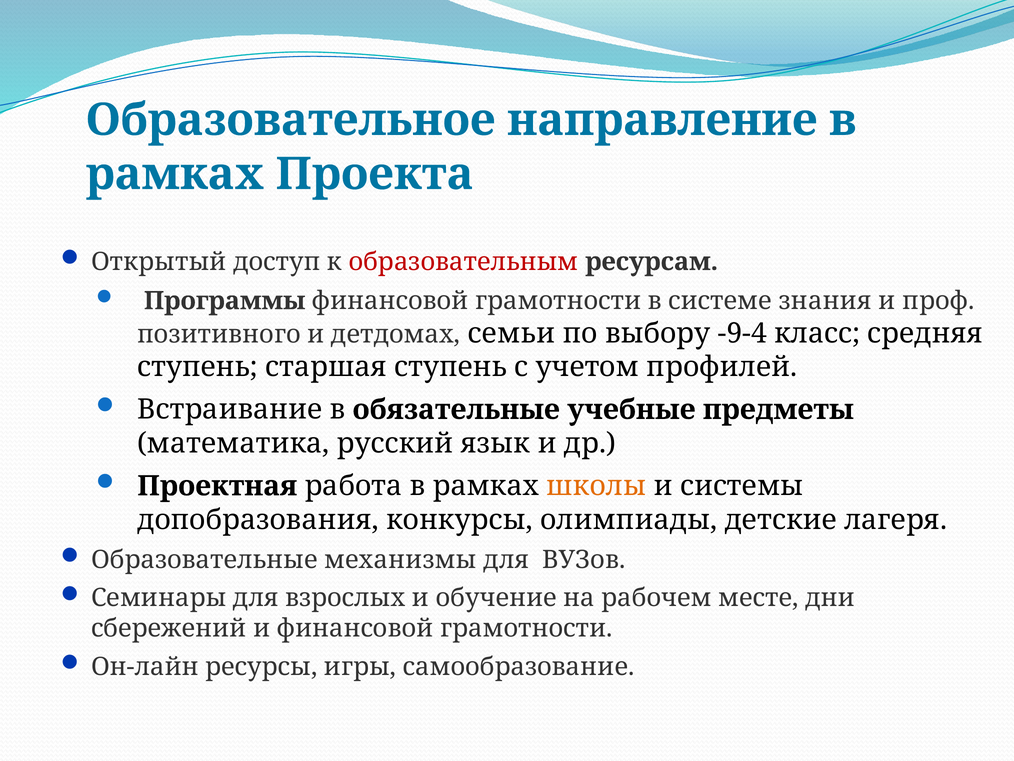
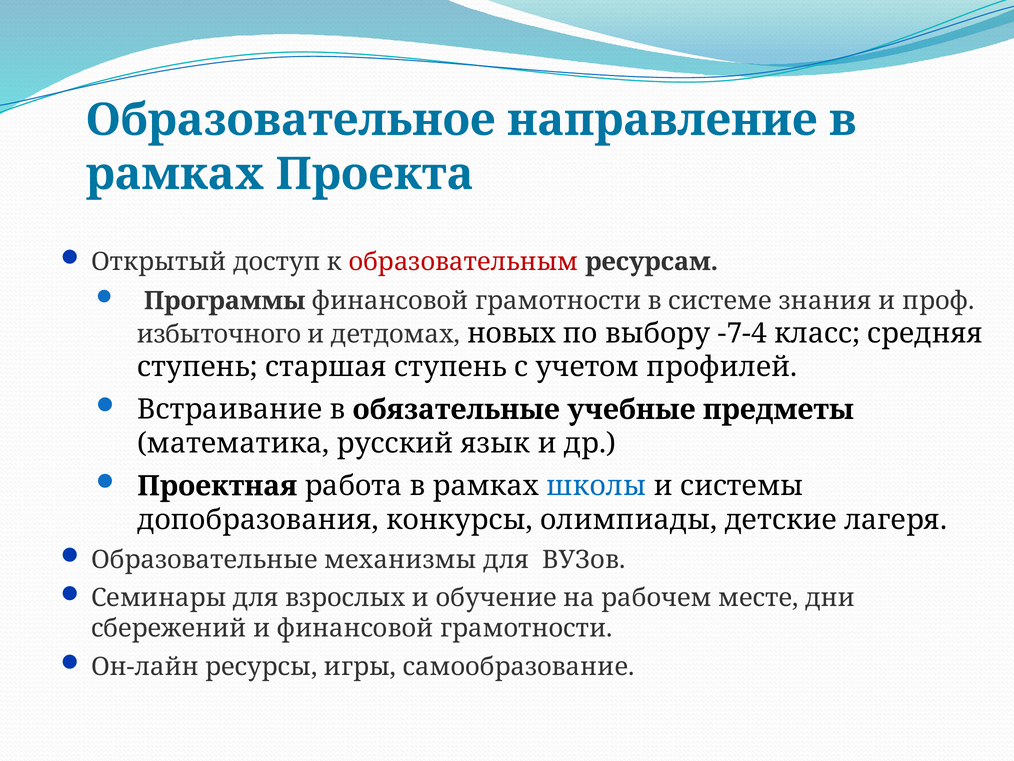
позитивного: позитивного -> избыточного
семьи: семьи -> новых
-9-4: -9-4 -> -7-4
школы colour: orange -> blue
